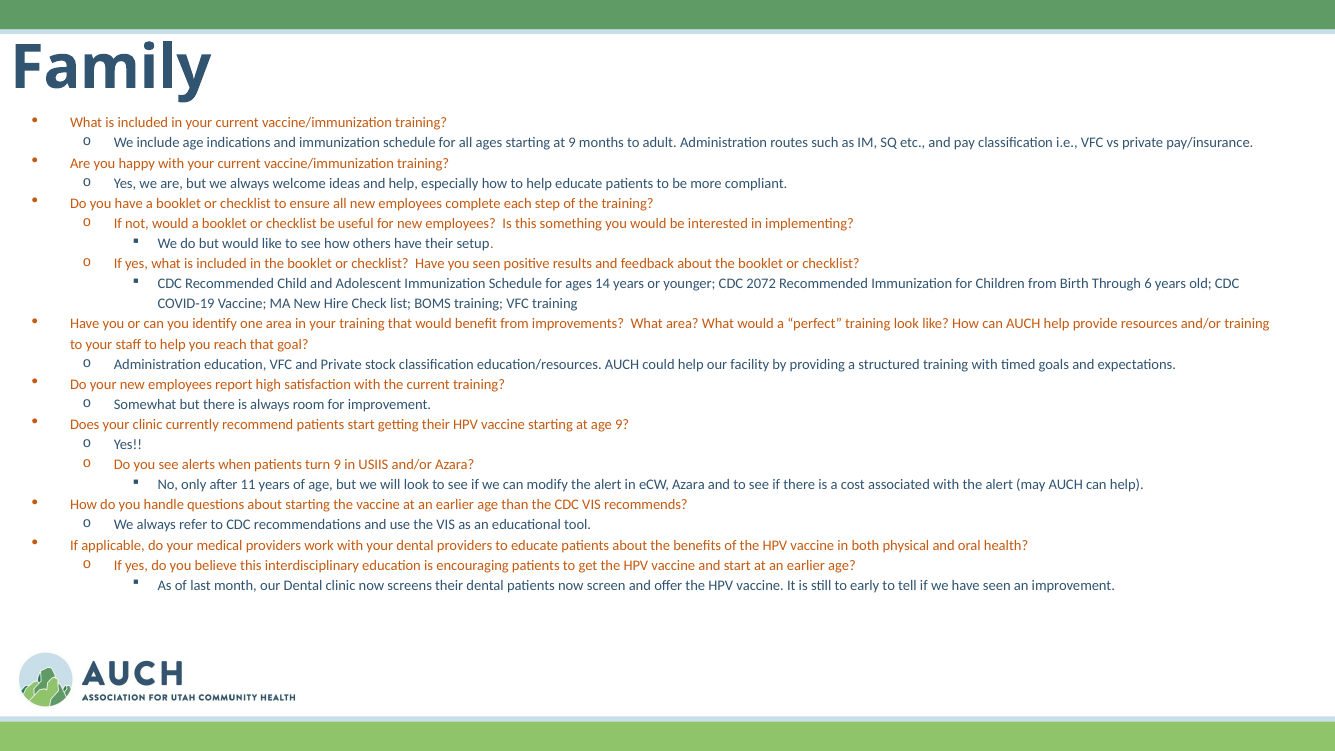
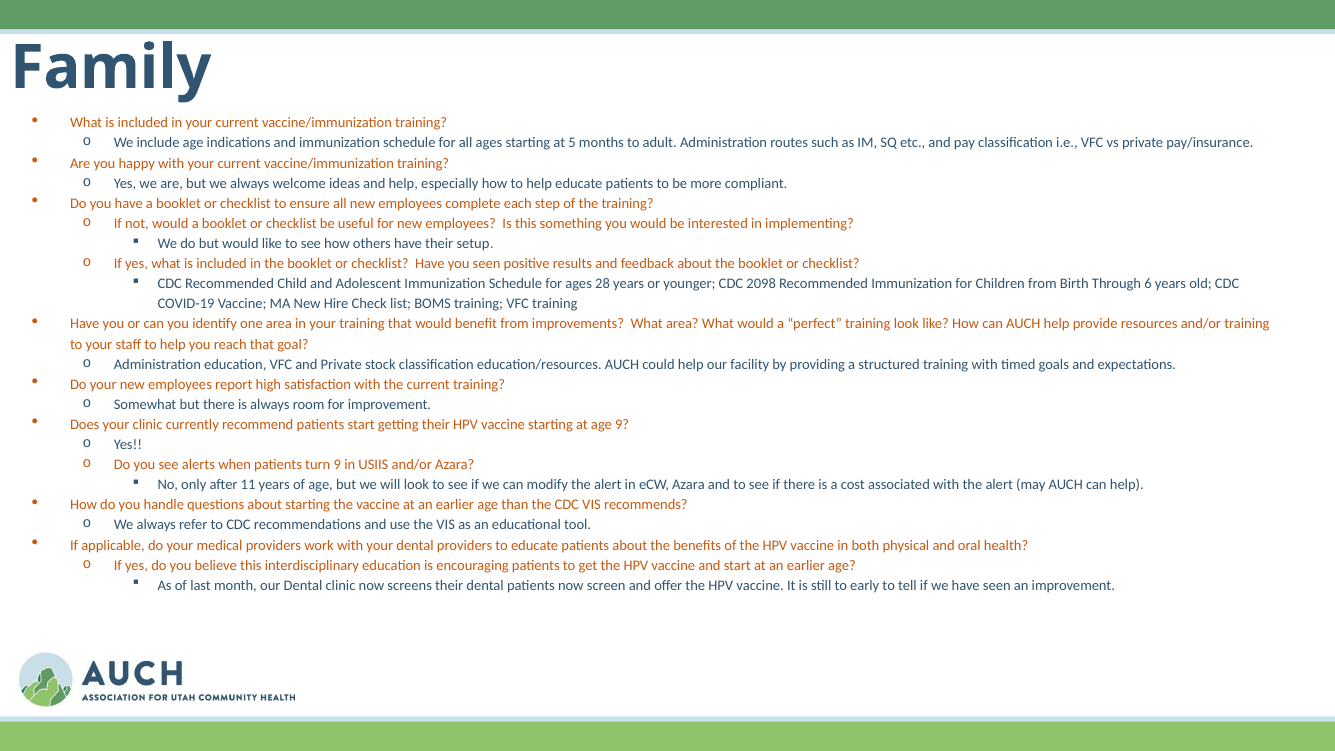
at 9: 9 -> 5
14: 14 -> 28
2072: 2072 -> 2098
